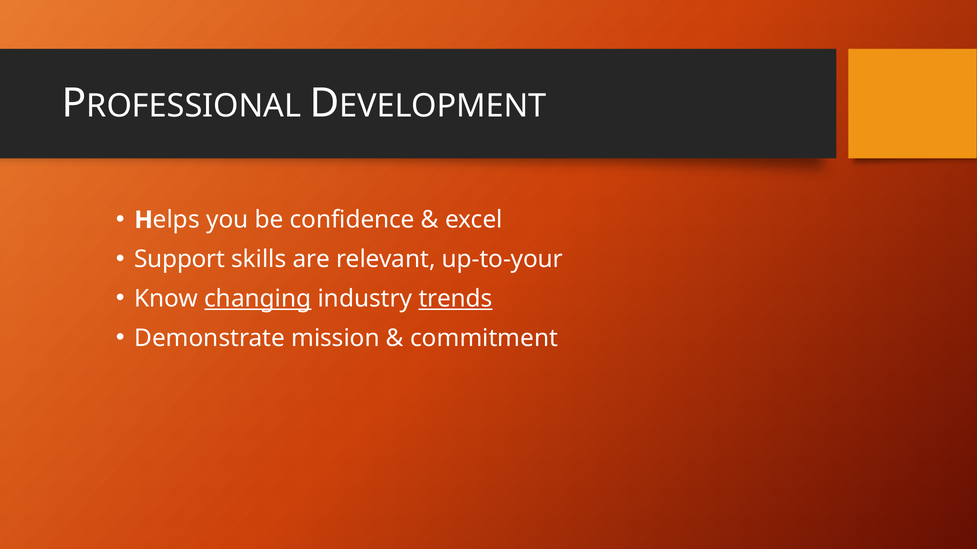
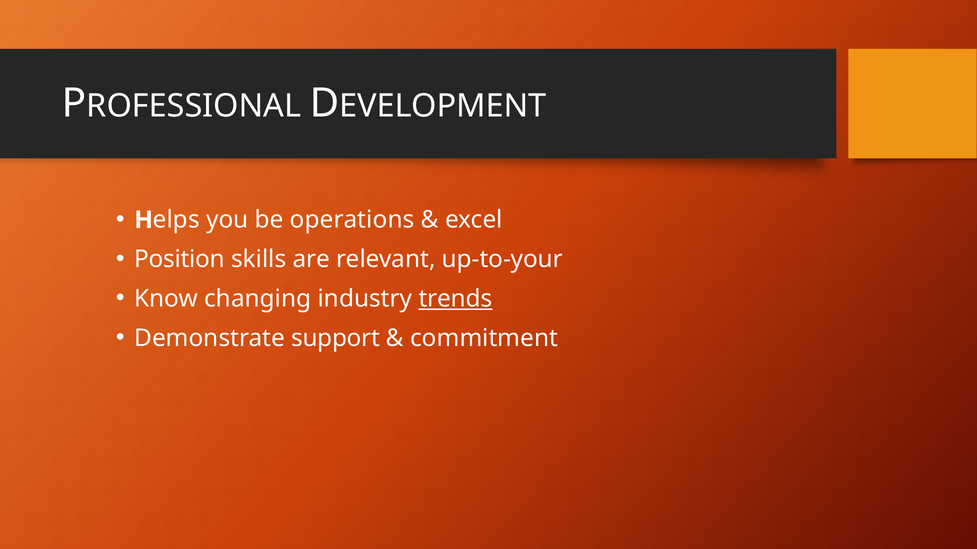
confidence: confidence -> operations
Support: Support -> Position
changing underline: present -> none
mission: mission -> support
